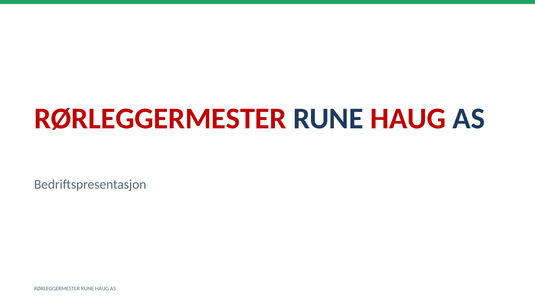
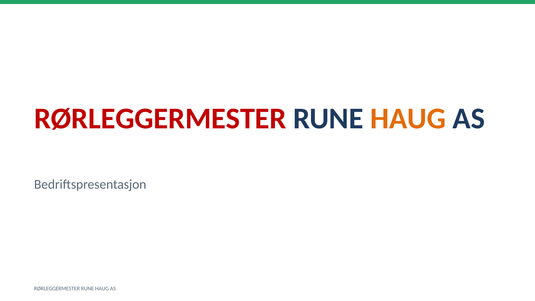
HAUG at (408, 119) colour: red -> orange
